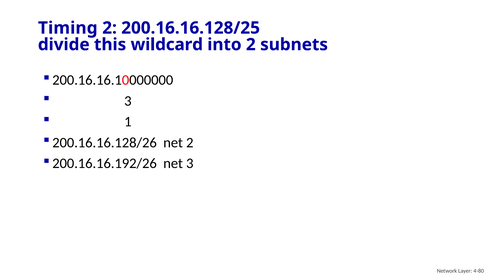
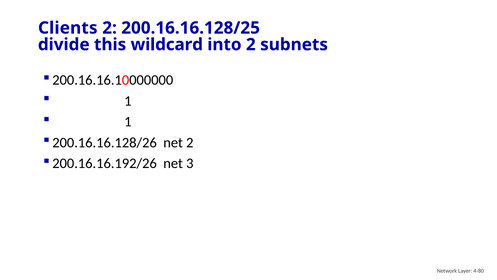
Timing: Timing -> Clients
3 at (128, 101): 3 -> 1
